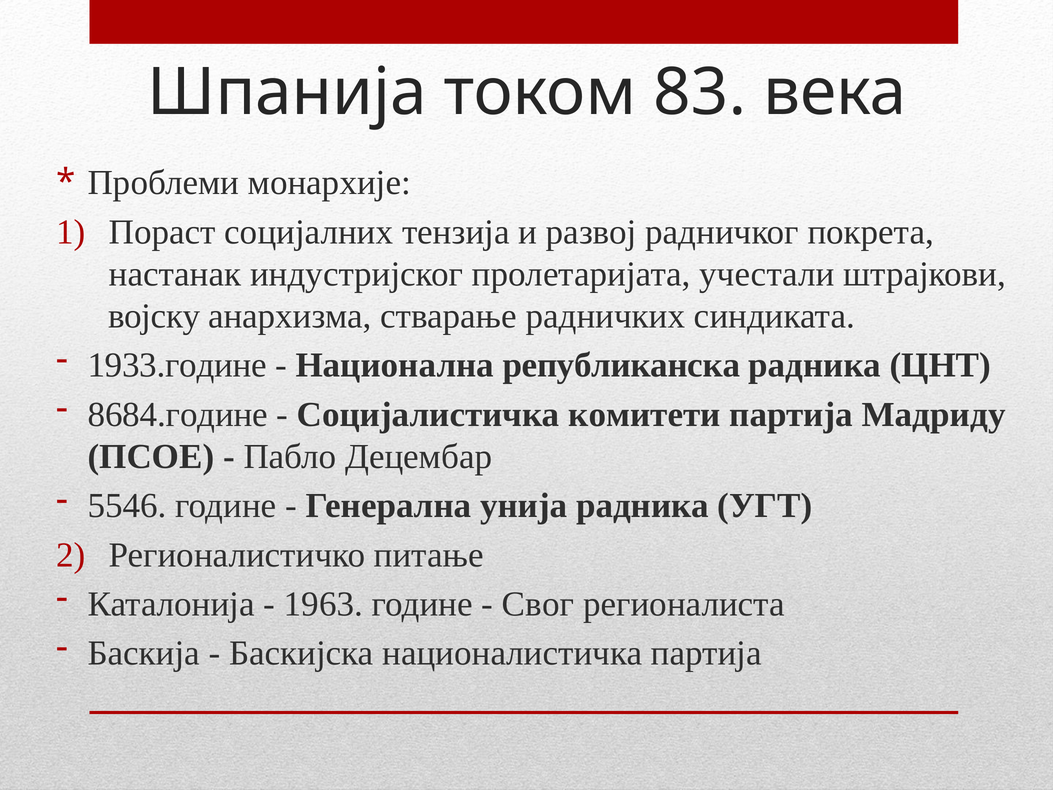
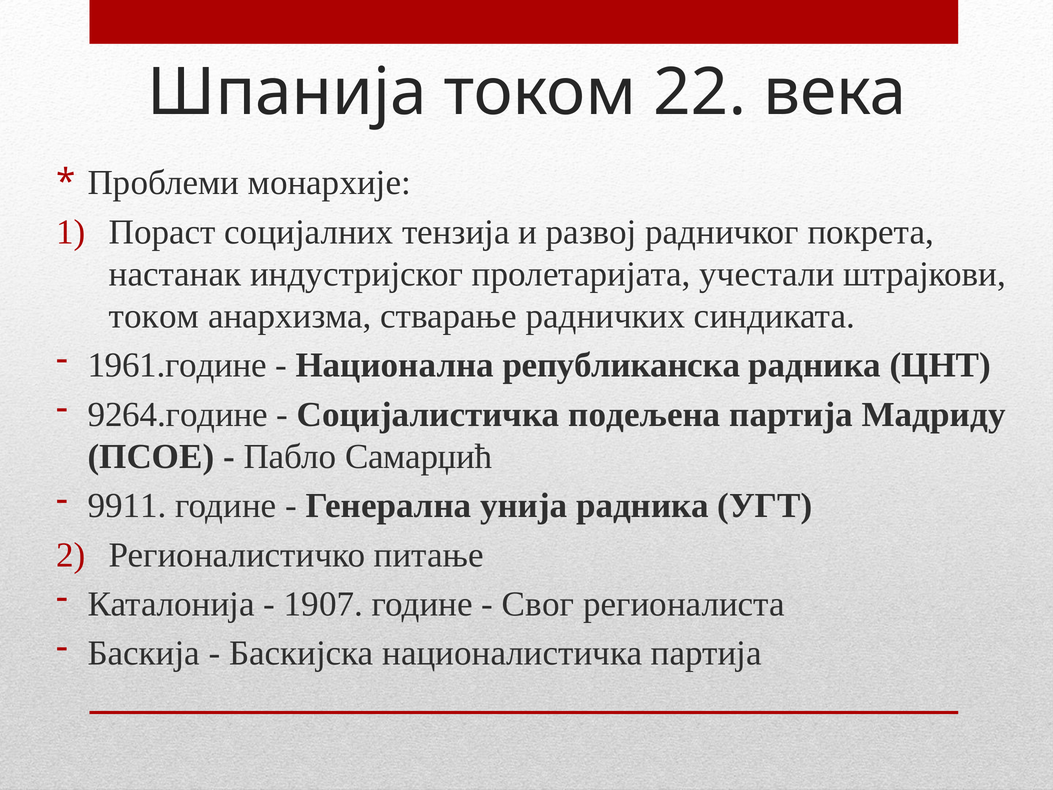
83: 83 -> 22
војску at (154, 316): војску -> током
1933.године: 1933.године -> 1961.године
8684.године: 8684.године -> 9264.године
комитети: комитети -> подељена
Децембар: Децембар -> Самарџић
5546: 5546 -> 9911
1963: 1963 -> 1907
